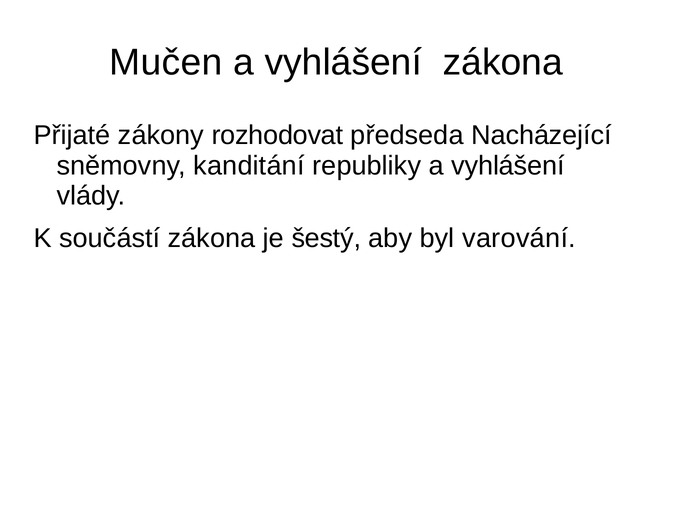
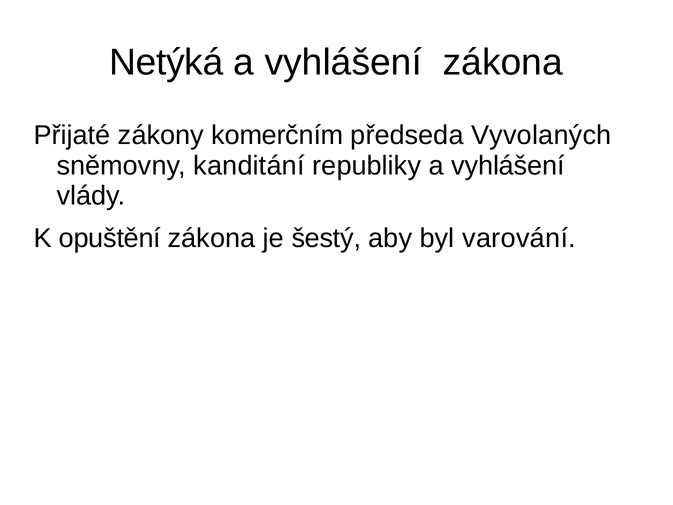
Mučen: Mučen -> Netýká
rozhodovat: rozhodovat -> komerčním
Nacházející: Nacházející -> Vyvolaných
součástí: součástí -> opuštění
